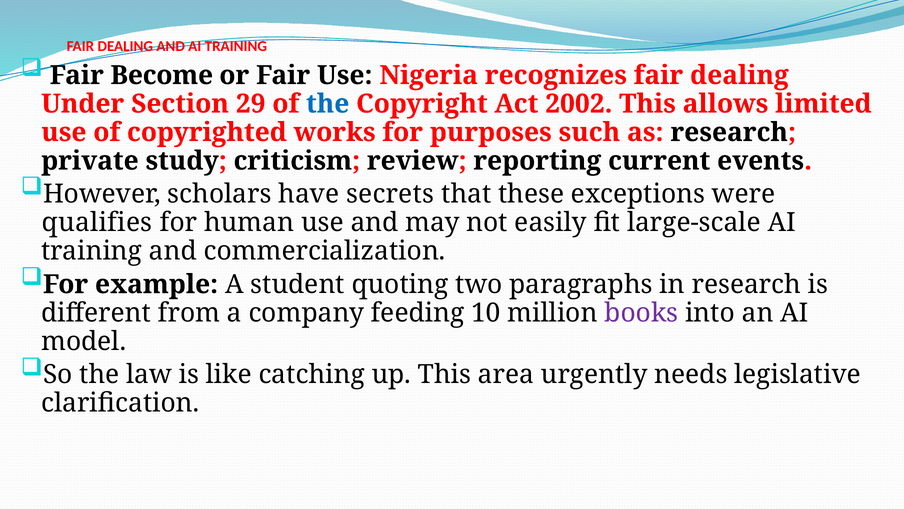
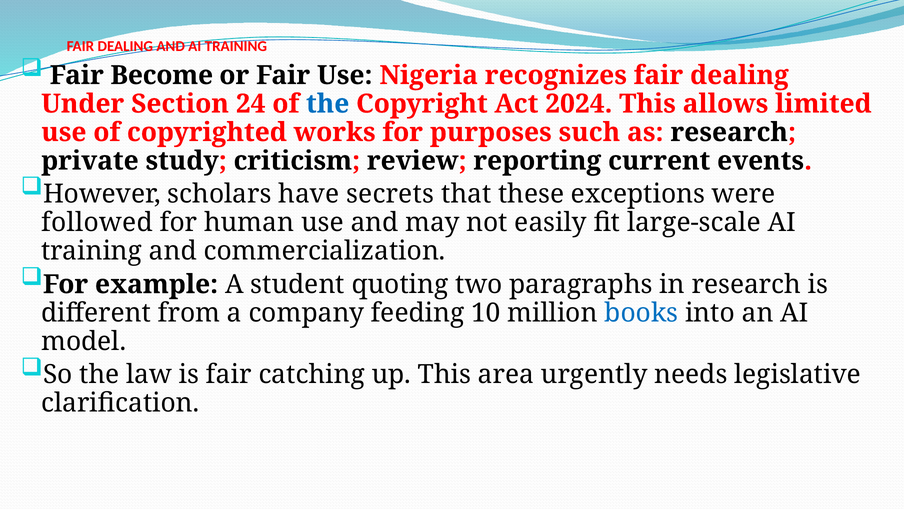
29: 29 -> 24
2002: 2002 -> 2024
qualifies: qualifies -> followed
books colour: purple -> blue
is like: like -> fair
